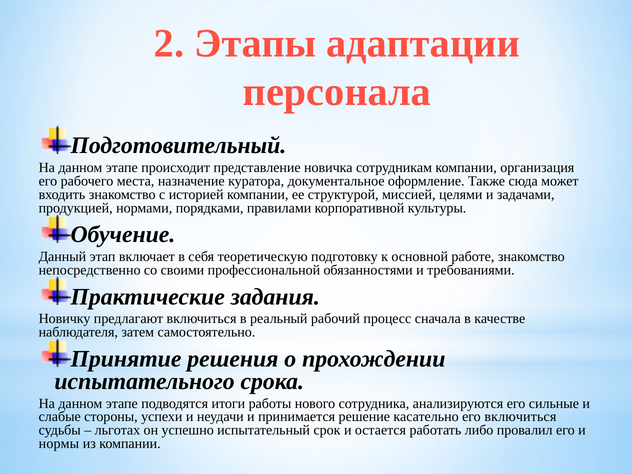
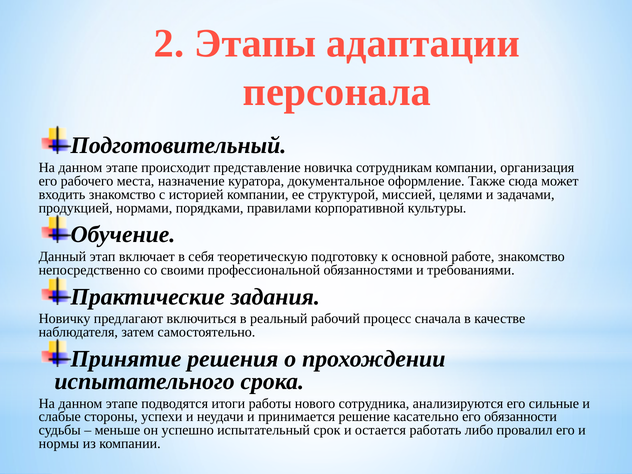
его включиться: включиться -> обязанности
льготах: льготах -> меньше
